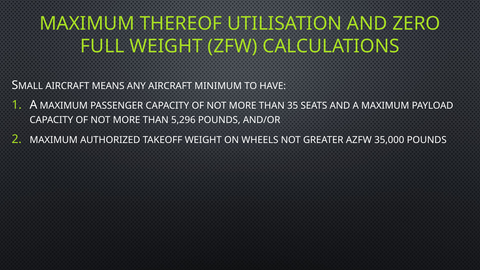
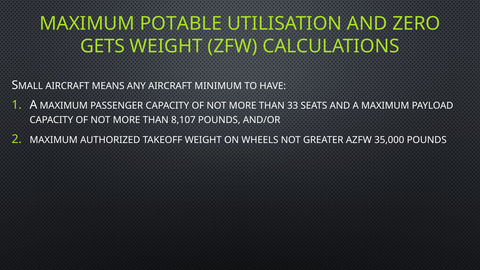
THEREOF: THEREOF -> POTABLE
FULL: FULL -> GETS
35: 35 -> 33
5,296: 5,296 -> 8,107
